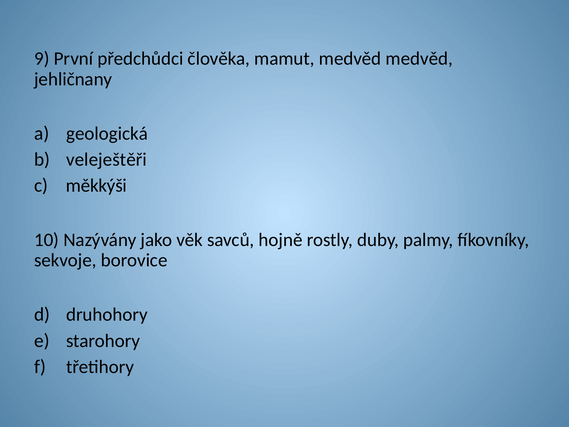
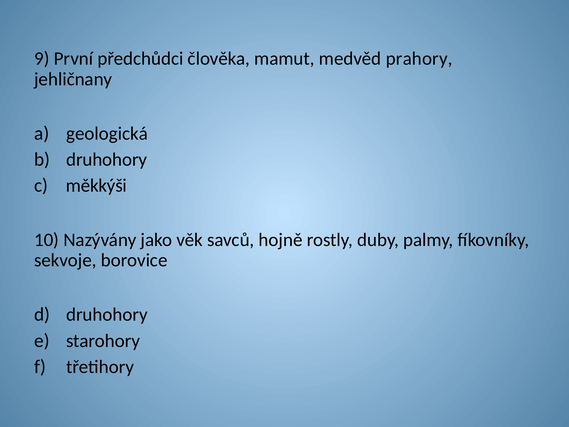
medvěd medvěd: medvěd -> prahory
veleještěři at (107, 159): veleještěři -> druhohory
